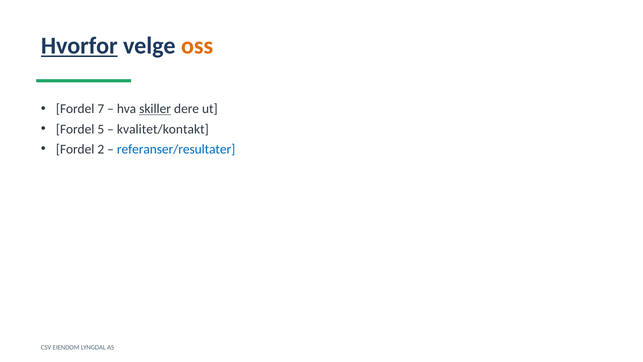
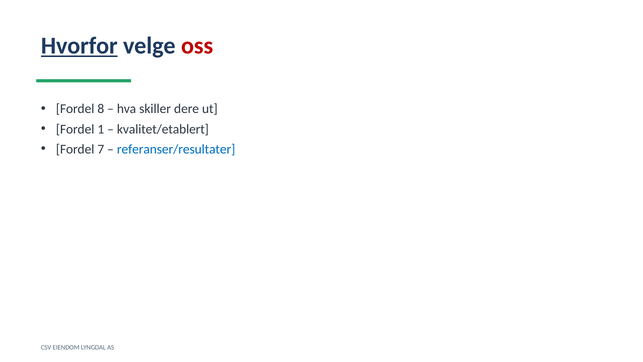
oss colour: orange -> red
7: 7 -> 8
skiller underline: present -> none
5: 5 -> 1
kvalitet/kontakt: kvalitet/kontakt -> kvalitet/etablert
2: 2 -> 7
